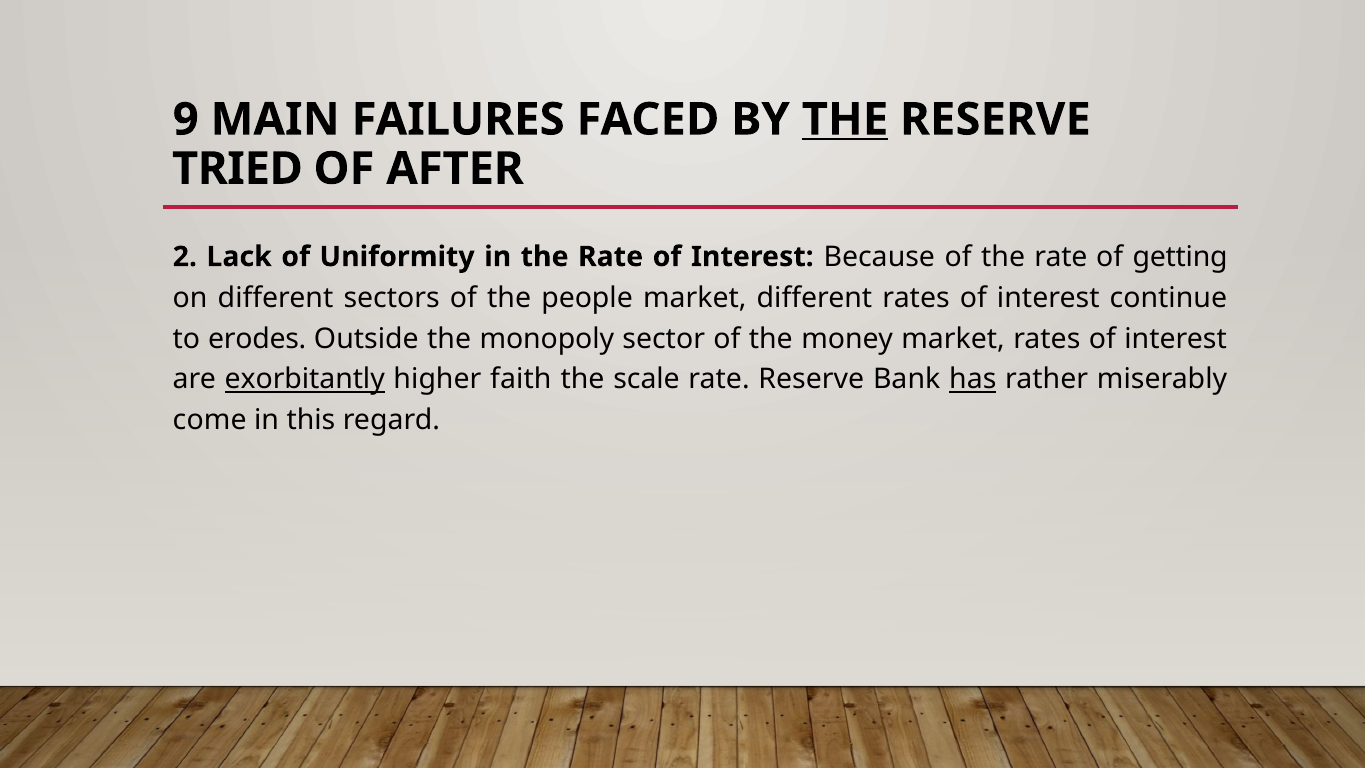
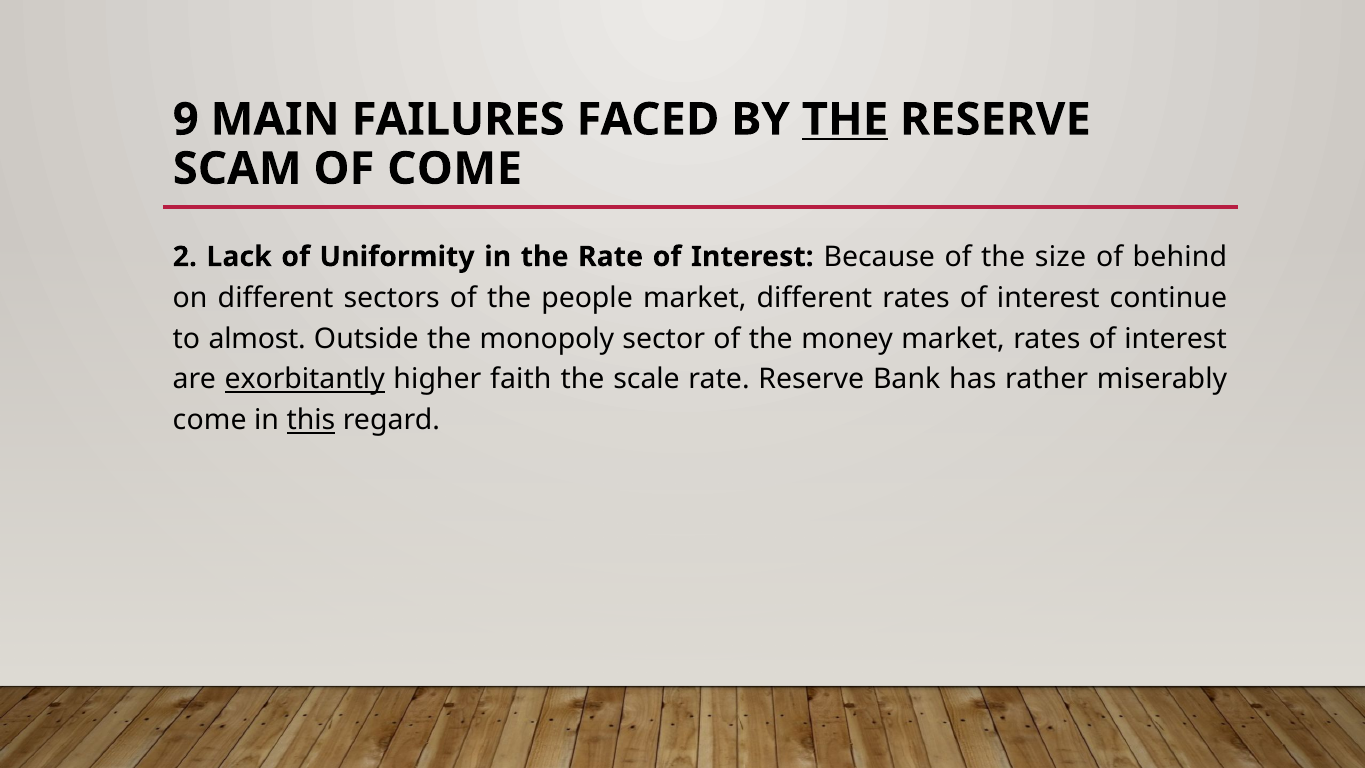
TRIED: TRIED -> SCAM
OF AFTER: AFTER -> COME
of the rate: rate -> size
getting: getting -> behind
erodes: erodes -> almost
has underline: present -> none
this underline: none -> present
